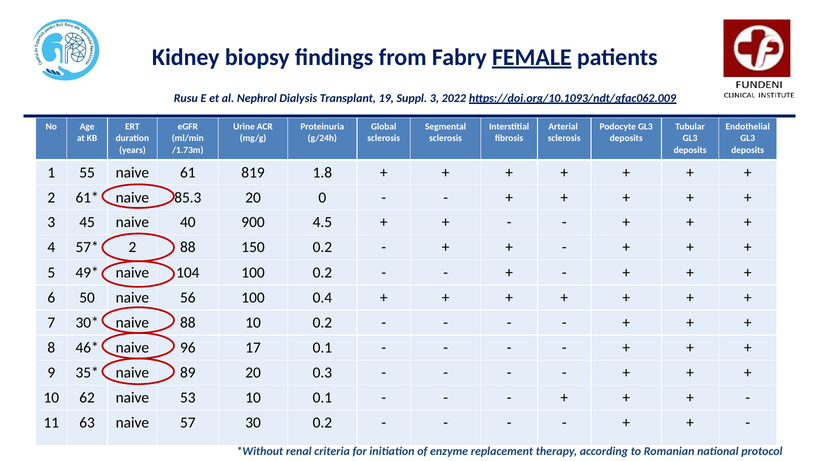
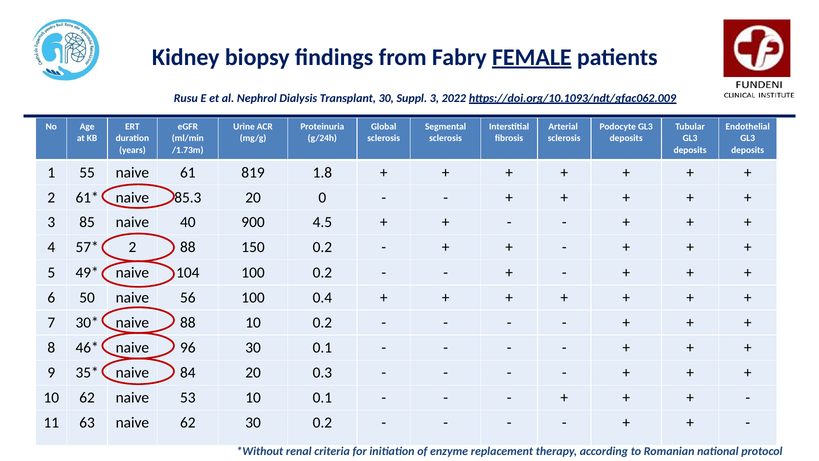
Transplant 19: 19 -> 30
45: 45 -> 85
96 17: 17 -> 30
89: 89 -> 84
naive 57: 57 -> 62
